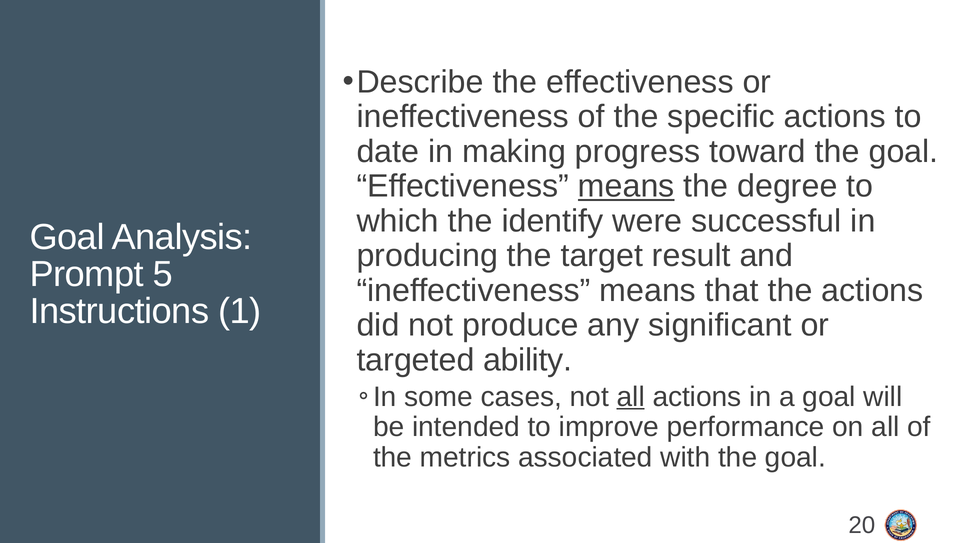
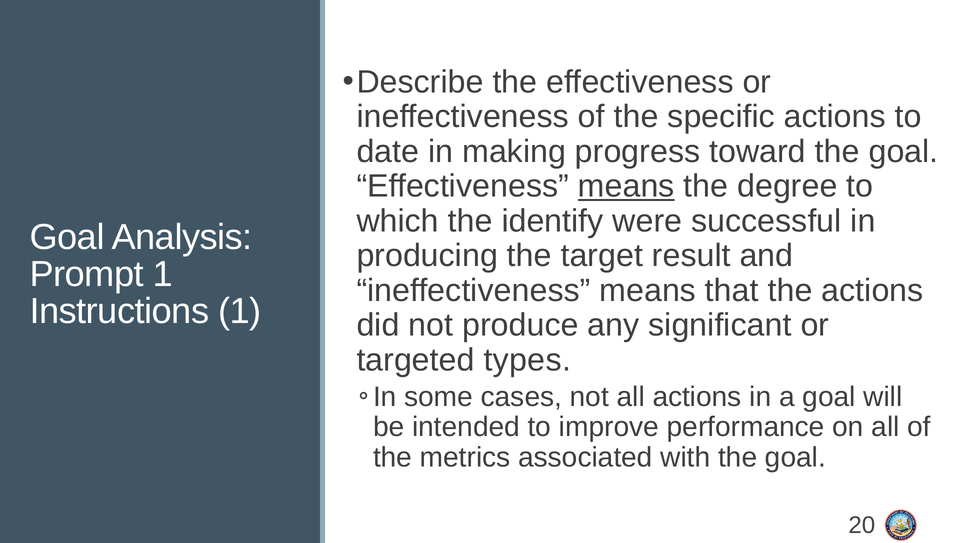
Prompt 5: 5 -> 1
ability: ability -> types
all at (631, 397) underline: present -> none
